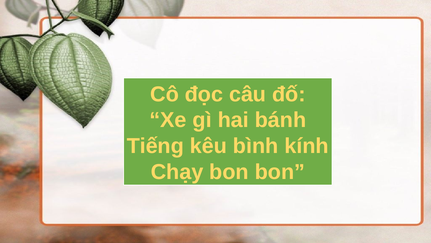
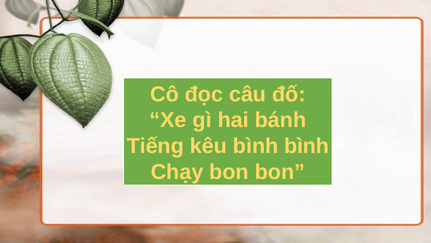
bình kính: kính -> bình
